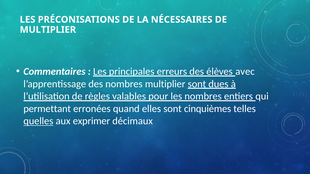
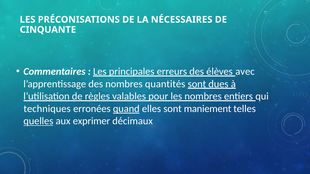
MULTIPLIER at (48, 30): MULTIPLIER -> CINQUANTE
nombres multiplier: multiplier -> quantités
permettant: permettant -> techniques
quand underline: none -> present
cinquièmes: cinquièmes -> maniement
